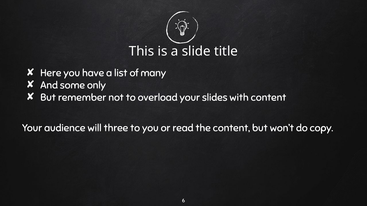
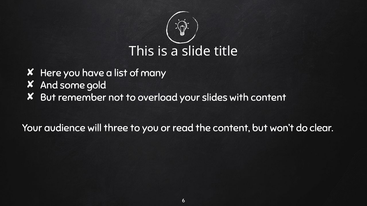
only: only -> gold
copy: copy -> clear
